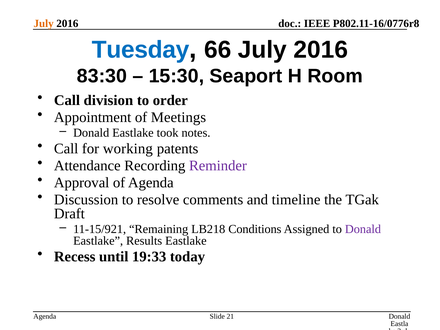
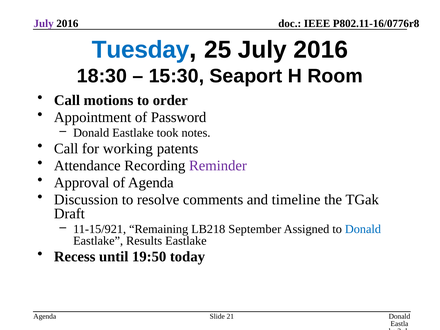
July at (44, 23) colour: orange -> purple
66: 66 -> 25
83:30: 83:30 -> 18:30
division: division -> motions
Meetings: Meetings -> Password
Conditions: Conditions -> September
Donald at (363, 229) colour: purple -> blue
19:33: 19:33 -> 19:50
